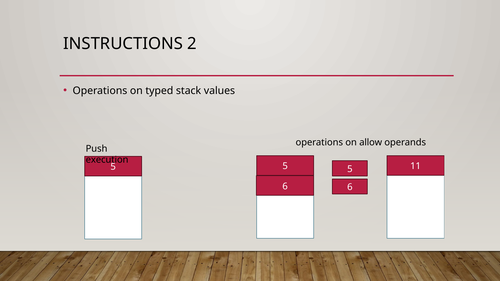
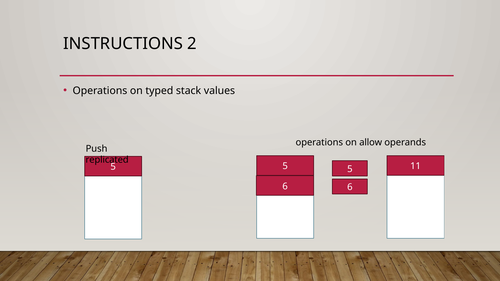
execution: execution -> replicated
